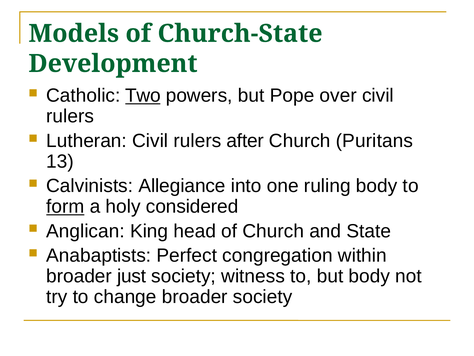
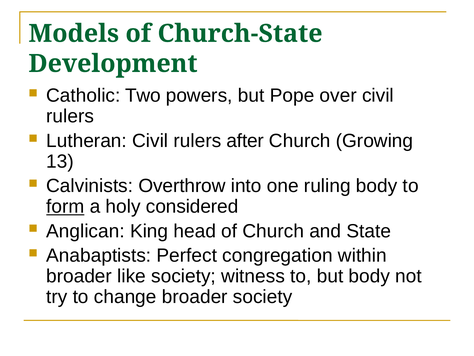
Two underline: present -> none
Puritans: Puritans -> Growing
Allegiance: Allegiance -> Overthrow
just: just -> like
